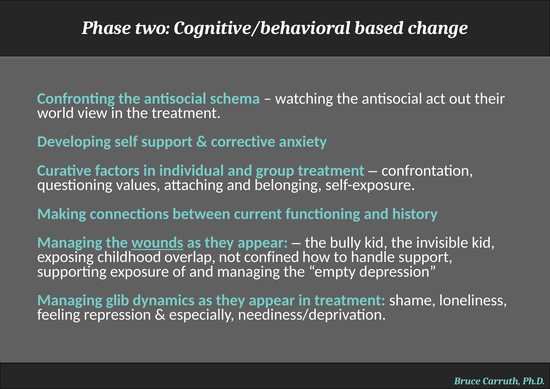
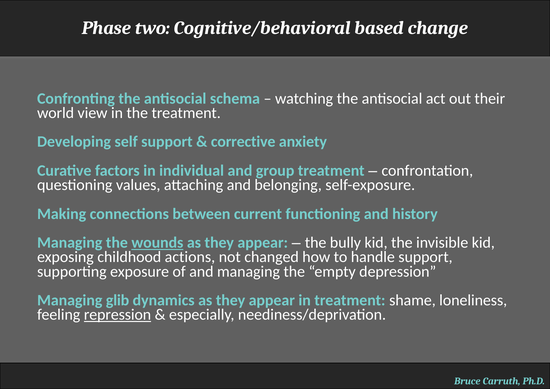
overlap: overlap -> actions
confined: confined -> changed
repression underline: none -> present
